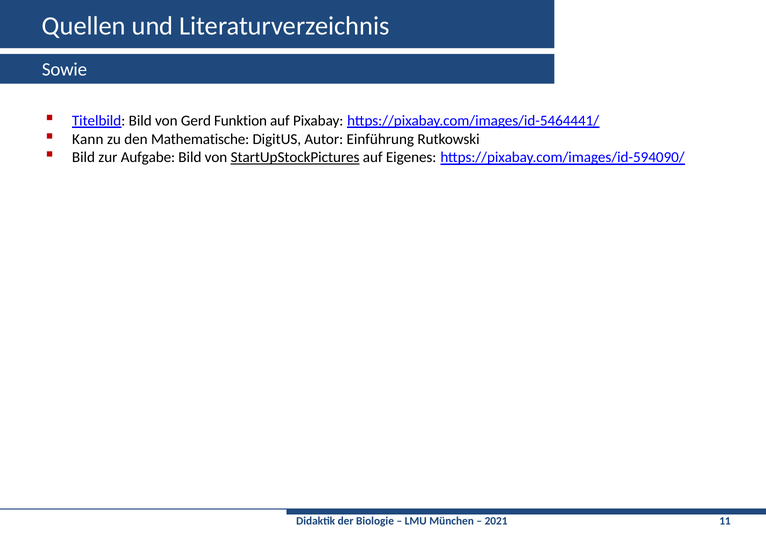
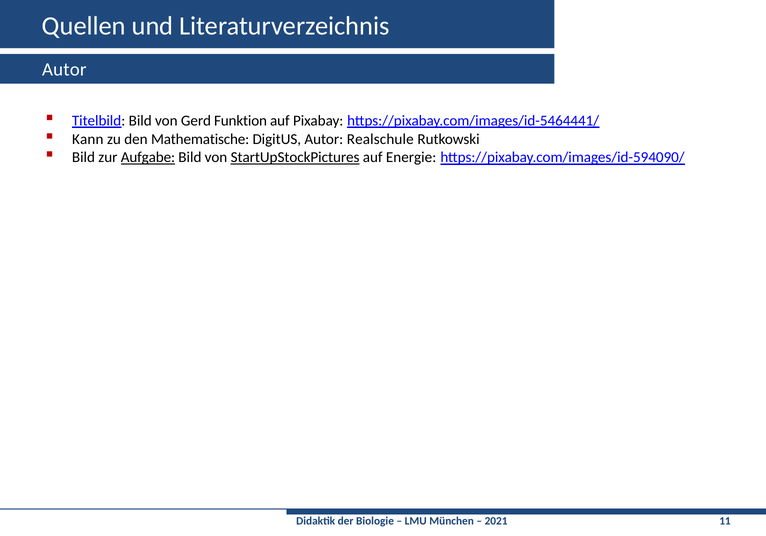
Sowie at (64, 70): Sowie -> Autor
Einführung: Einführung -> Realschule
Aufgabe underline: none -> present
Eigenes: Eigenes -> Energie
